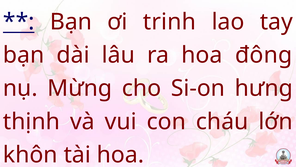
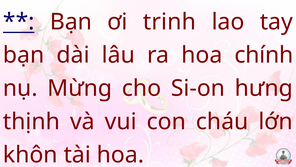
đông: đông -> chính
